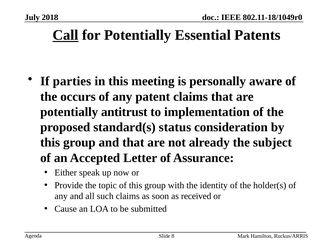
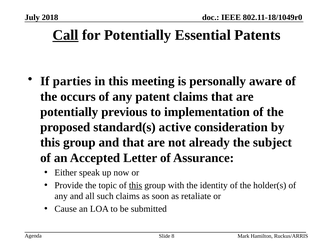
antitrust: antitrust -> previous
status: status -> active
this at (136, 185) underline: none -> present
received: received -> retaliate
